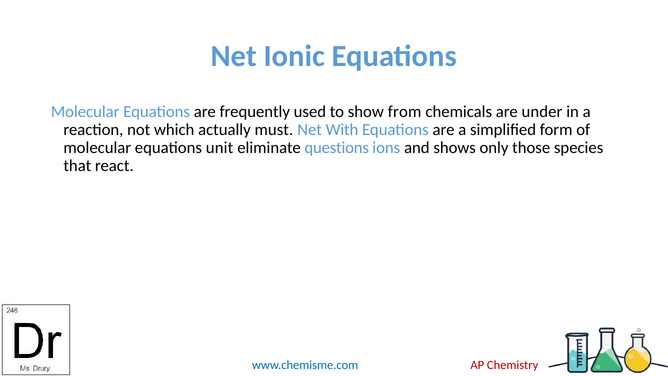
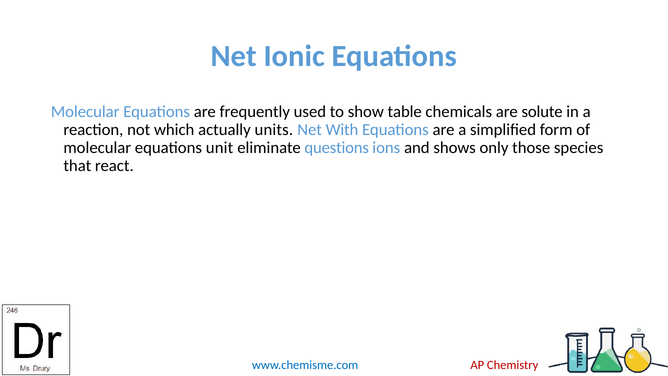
from: from -> table
under: under -> solute
must: must -> units
